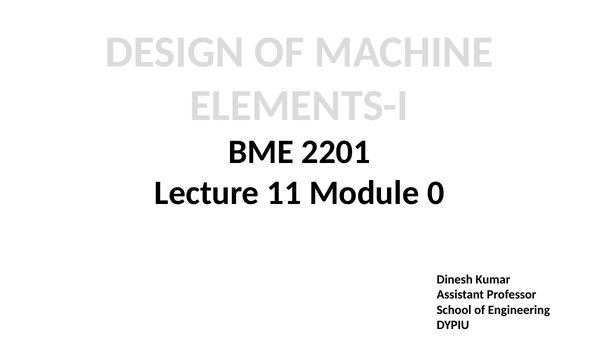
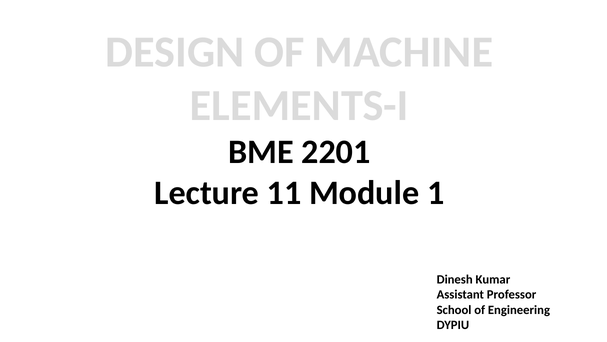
0: 0 -> 1
